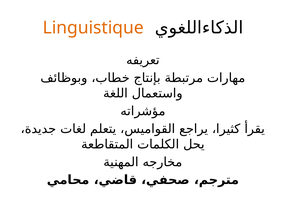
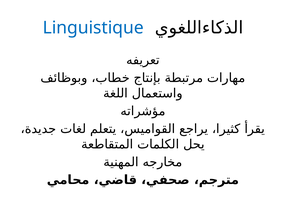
Linguistique colour: orange -> blue
